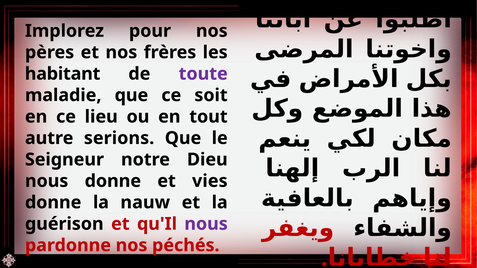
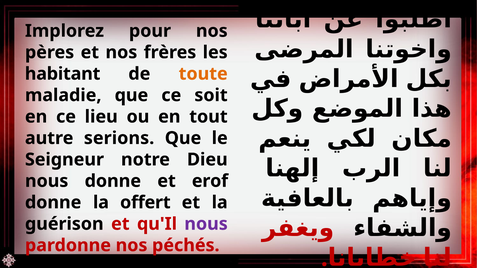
toute colour: purple -> orange
vies: vies -> erof
nauw: nauw -> offert
